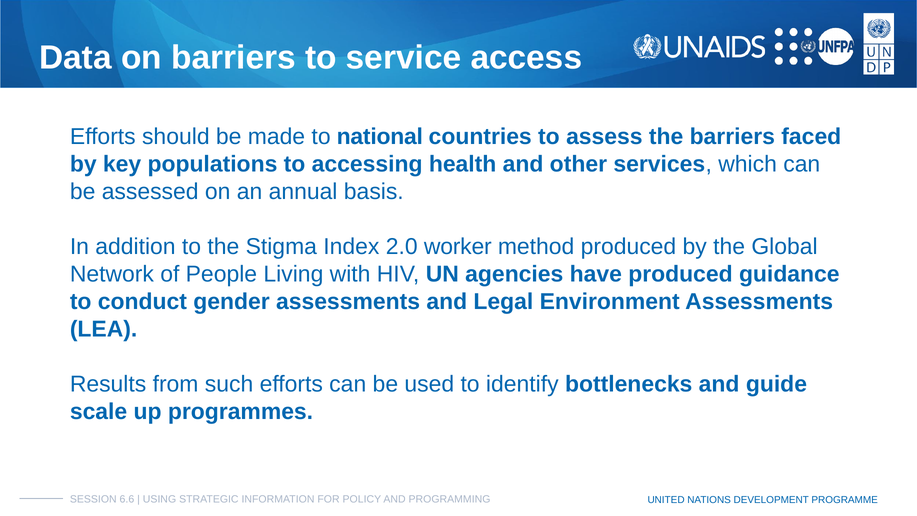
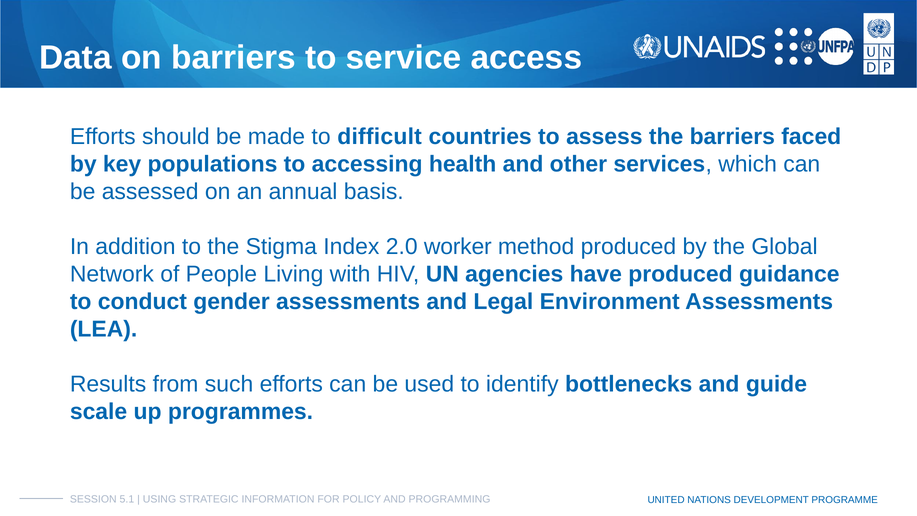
national: national -> difficult
6.6: 6.6 -> 5.1
